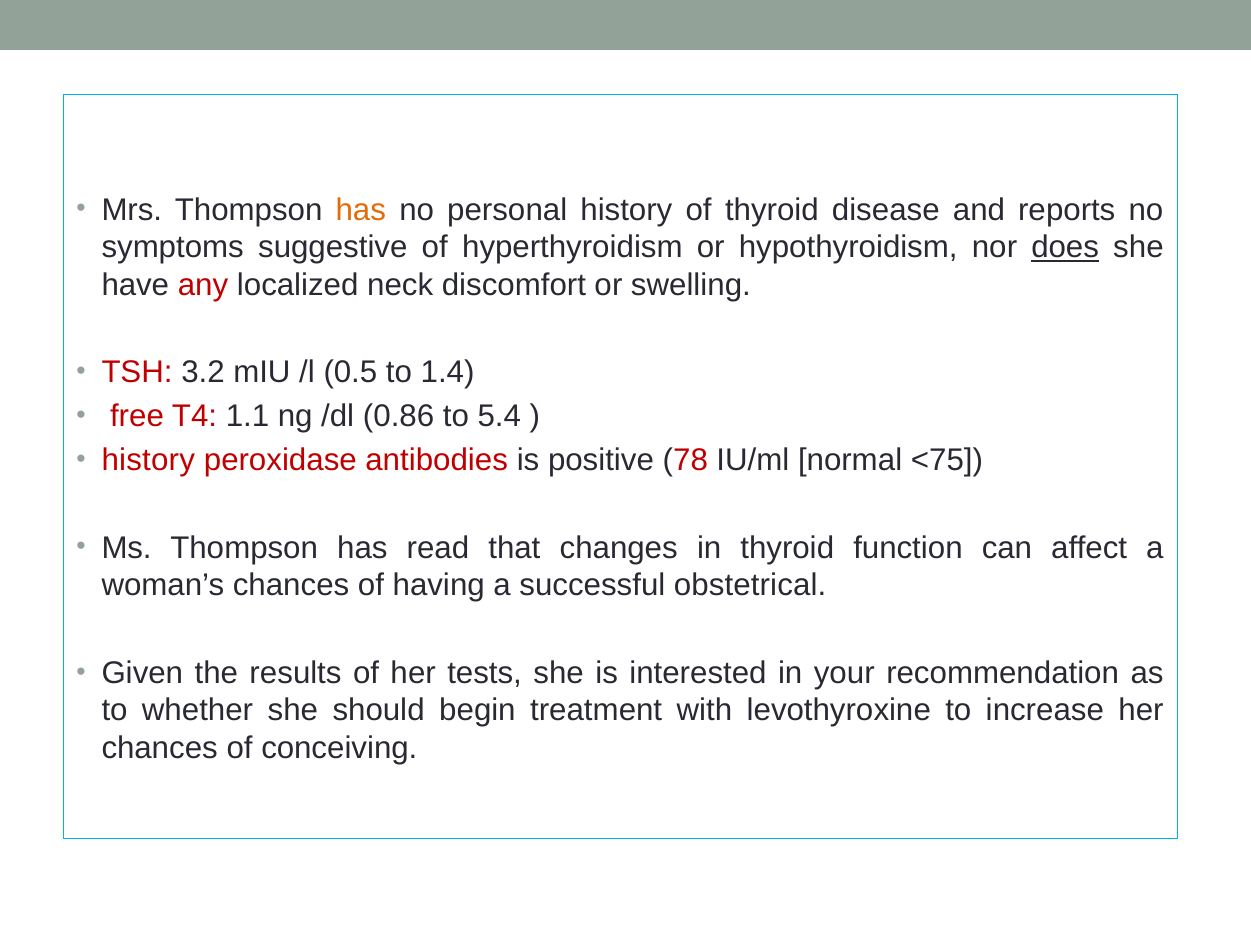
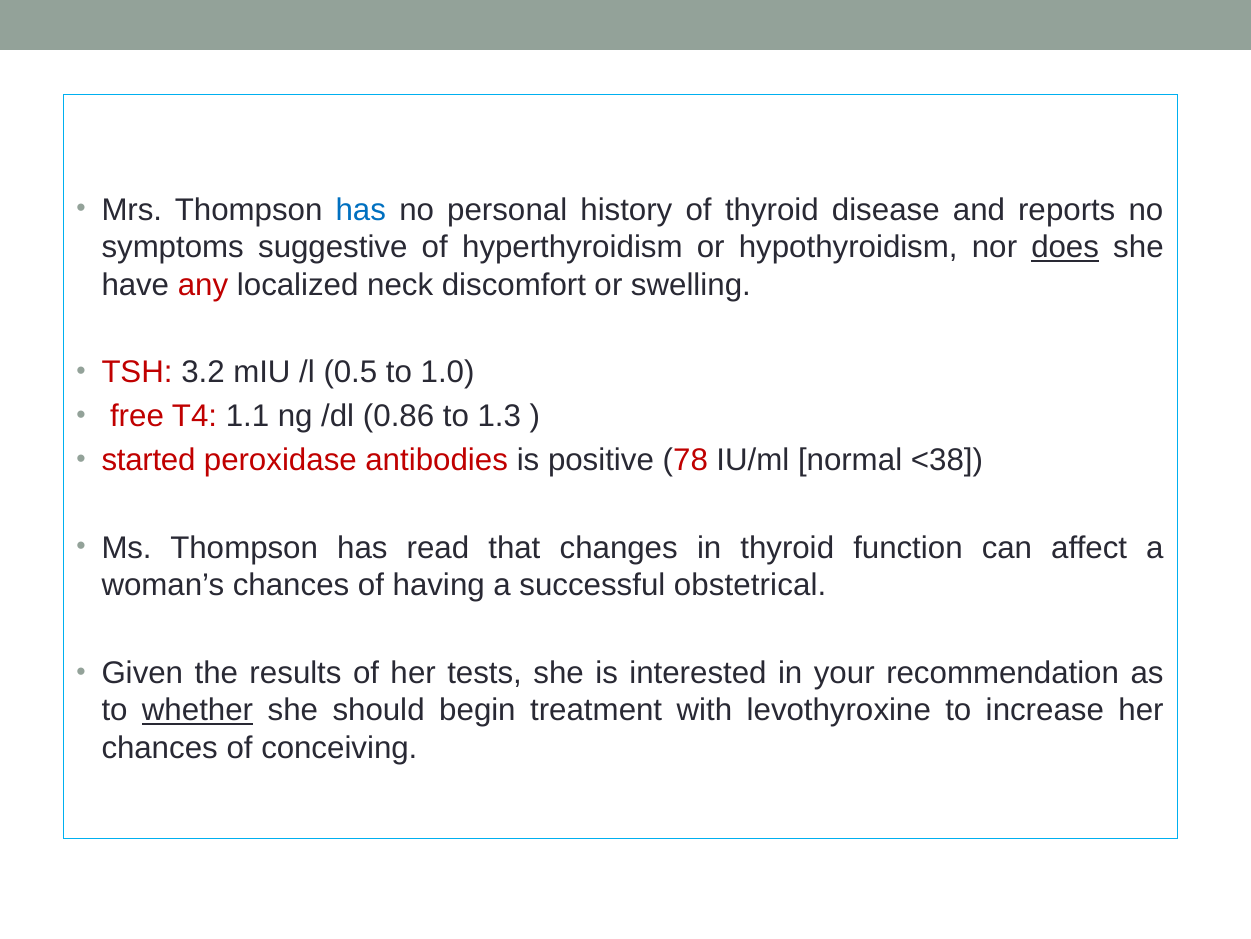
has at (361, 210) colour: orange -> blue
1.4: 1.4 -> 1.0
5.4: 5.4 -> 1.3
history at (148, 460): history -> started
<75: <75 -> <38
whether underline: none -> present
